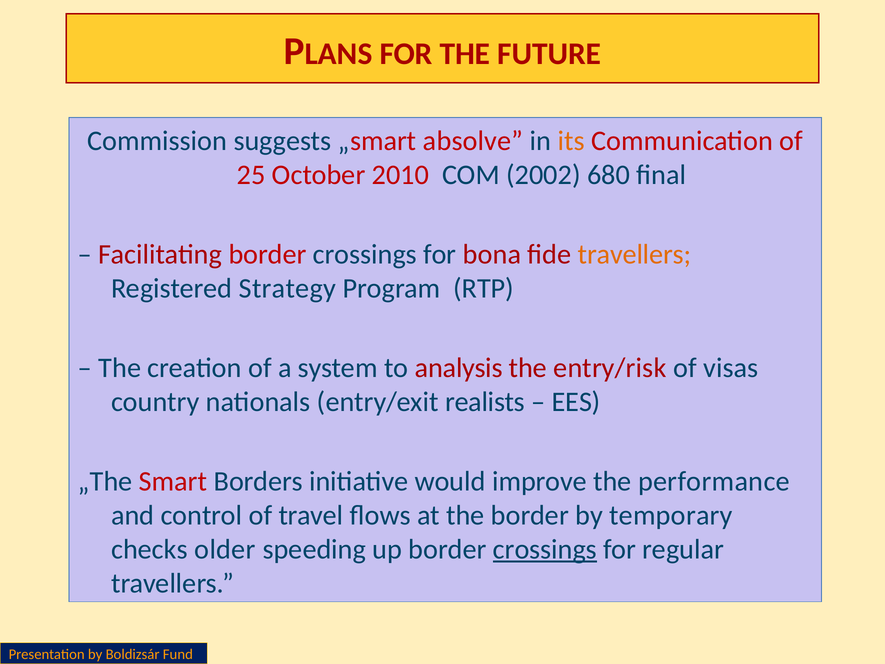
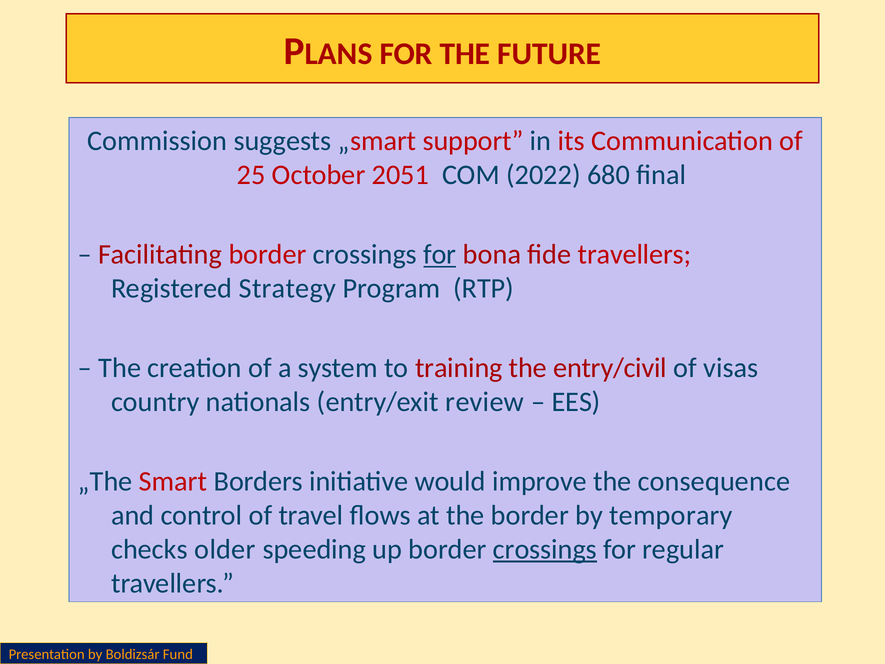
absolve: absolve -> support
its colour: orange -> red
2010: 2010 -> 2051
2002: 2002 -> 2022
for at (440, 254) underline: none -> present
travellers at (635, 254) colour: orange -> red
analysis: analysis -> training
entry/risk: entry/risk -> entry/civil
realists: realists -> review
performance: performance -> consequence
